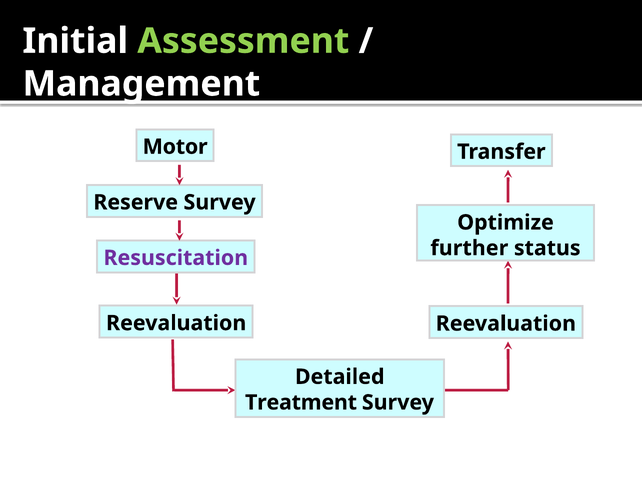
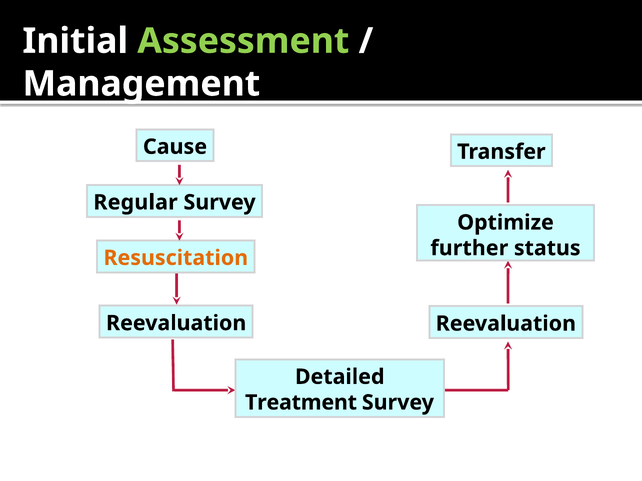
Motor: Motor -> Cause
Reserve: Reserve -> Regular
Resuscitation colour: purple -> orange
